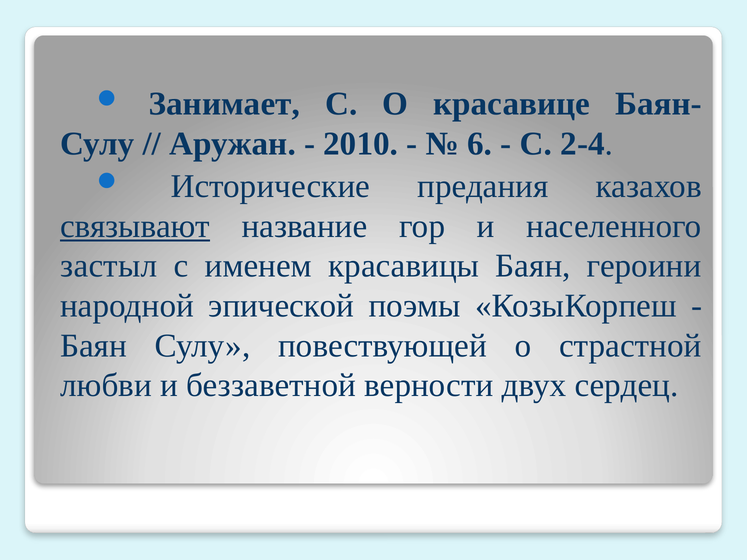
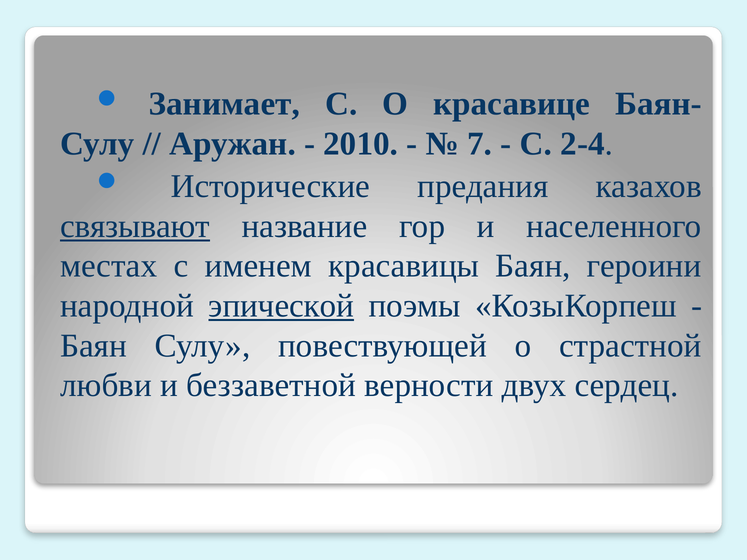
6: 6 -> 7
застыл: застыл -> местах
эпической underline: none -> present
